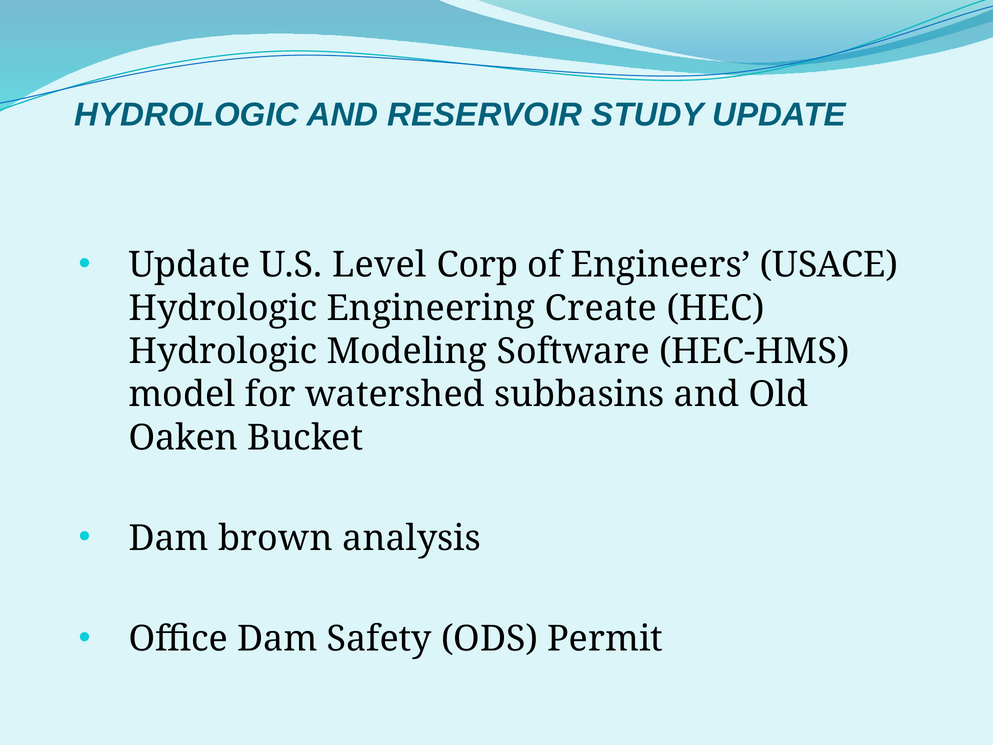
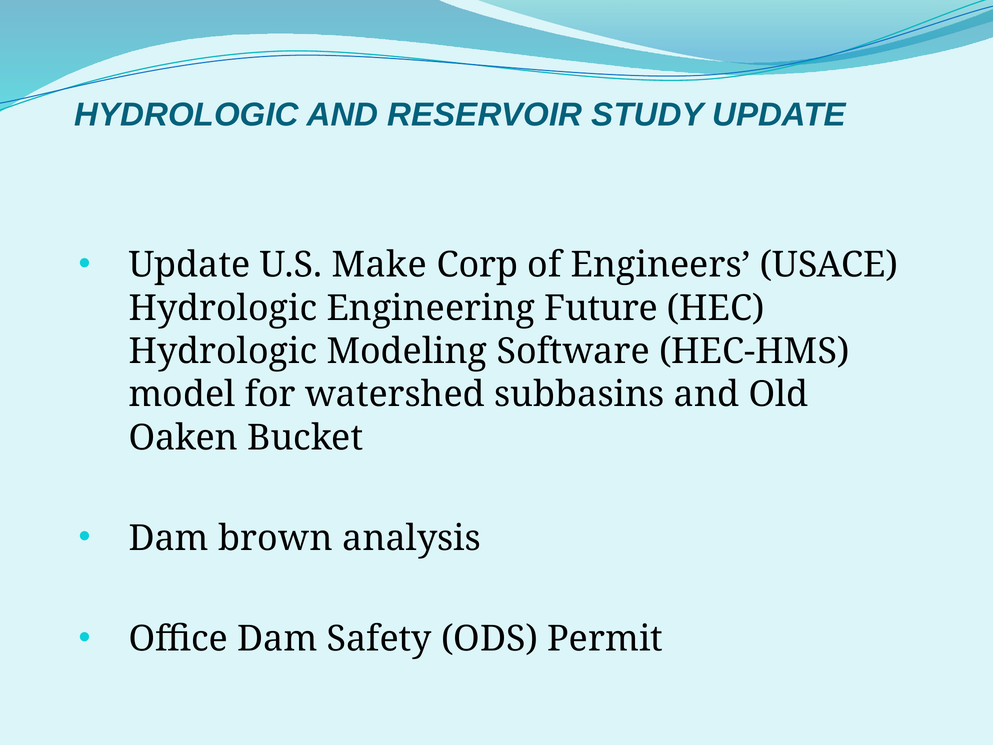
Level: Level -> Make
Create: Create -> Future
